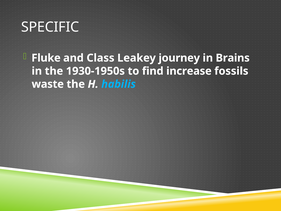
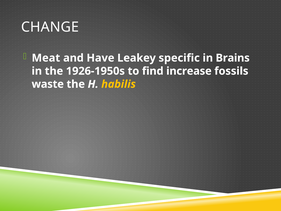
SPECIFIC: SPECIFIC -> CHANGE
Fluke: Fluke -> Meat
Class: Class -> Have
journey: journey -> specific
1930-1950s: 1930-1950s -> 1926-1950s
habilis colour: light blue -> yellow
